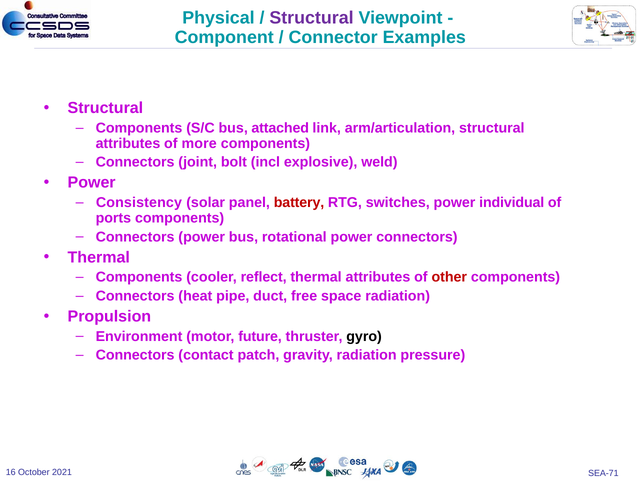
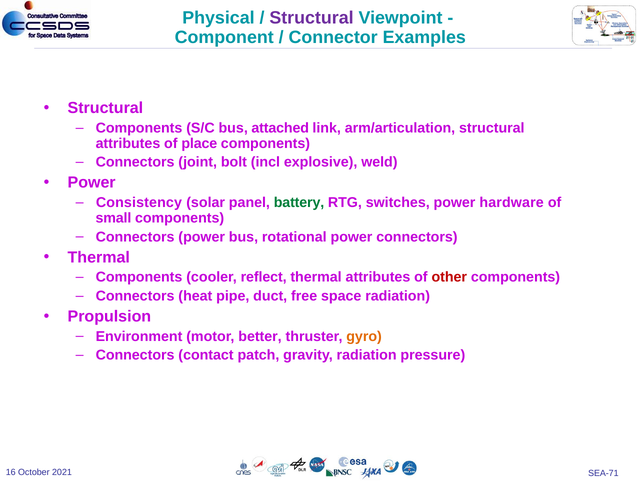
more: more -> place
battery colour: red -> green
individual: individual -> hardware
ports: ports -> small
future: future -> better
gyro colour: black -> orange
